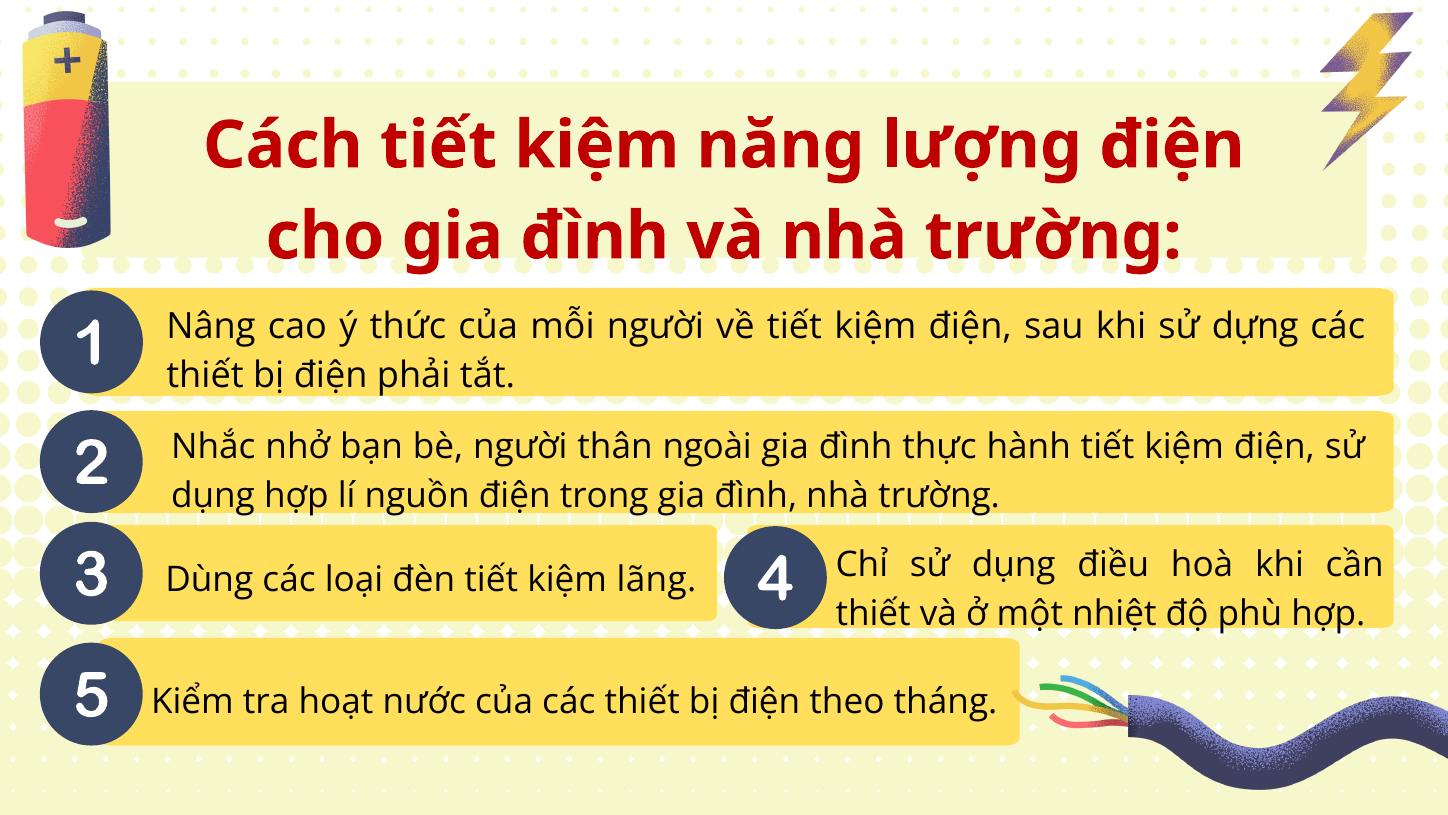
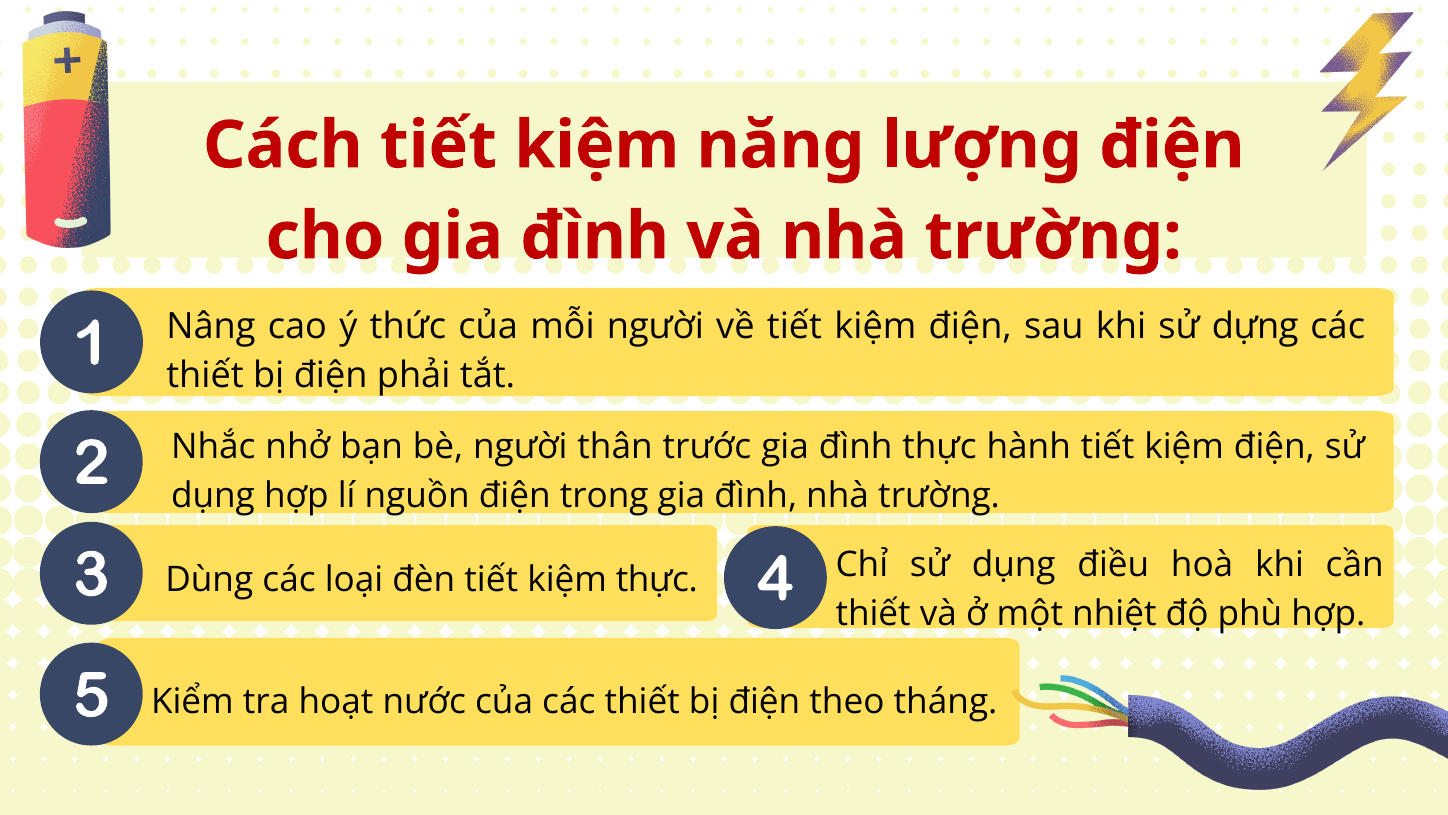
ngoài: ngoài -> trước
kiệm lãng: lãng -> thực
